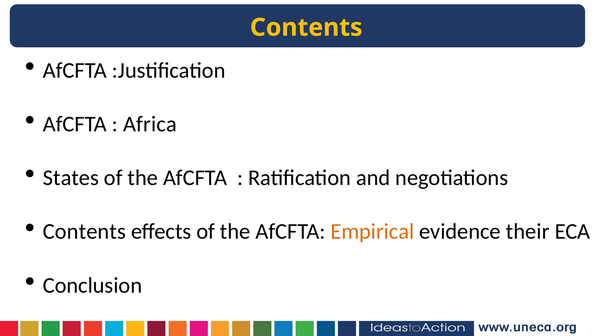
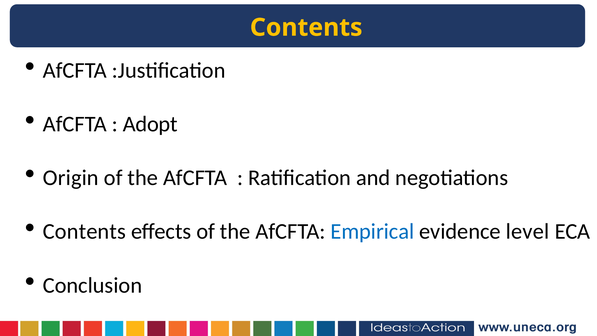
Africa: Africa -> Adopt
States: States -> Origin
Empirical colour: orange -> blue
their: their -> level
